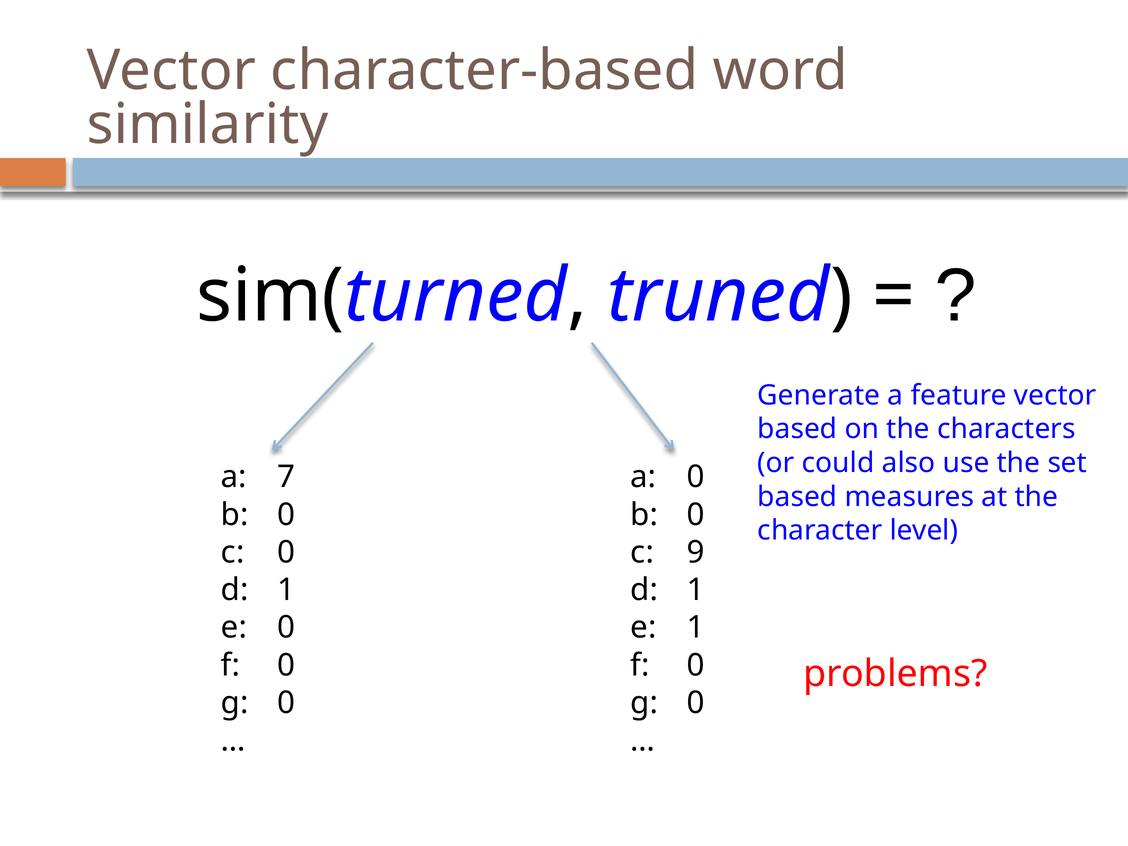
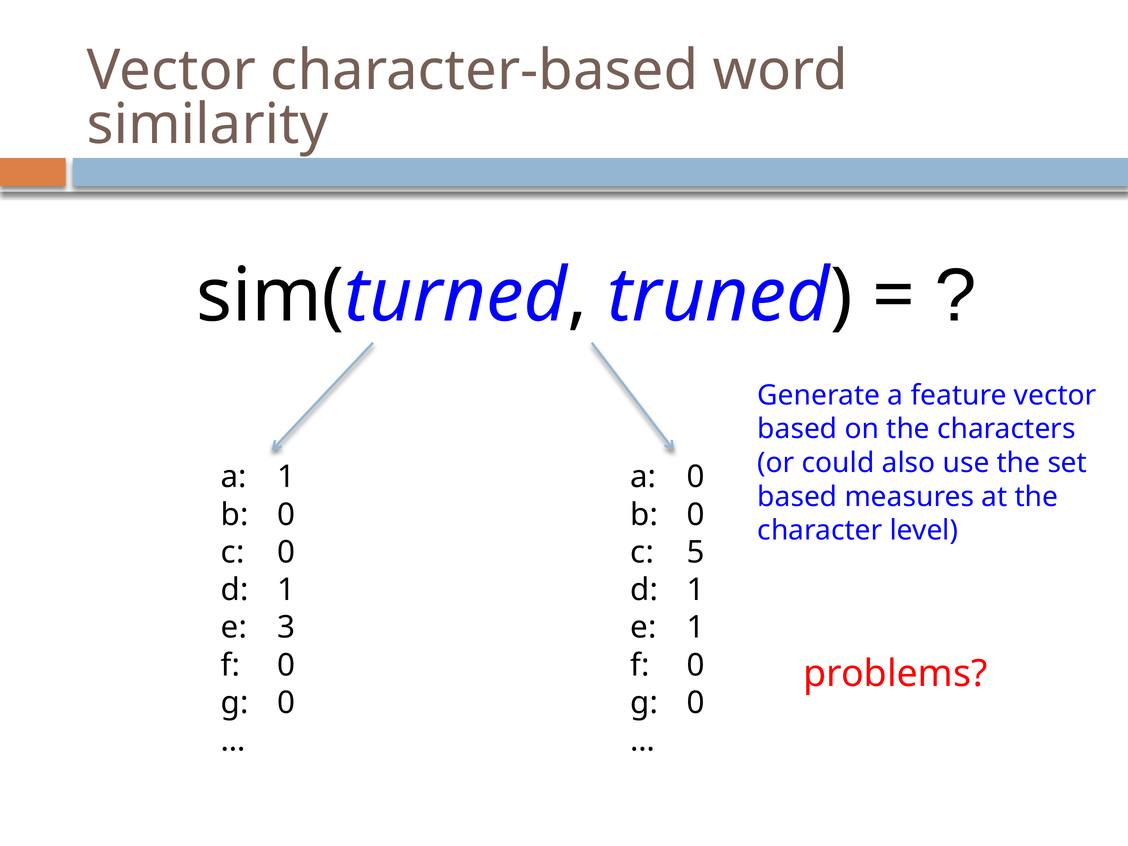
a 7: 7 -> 1
9: 9 -> 5
e 0: 0 -> 3
